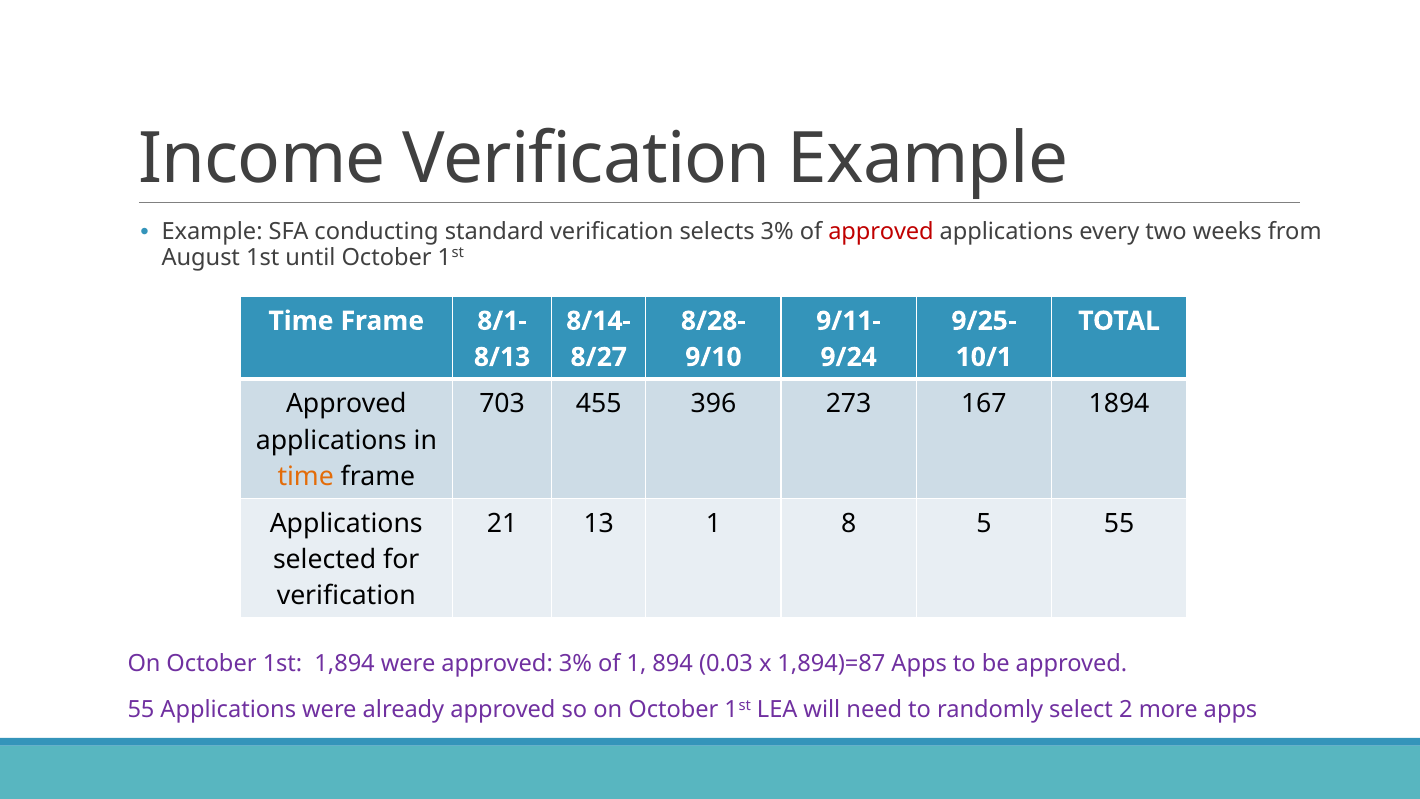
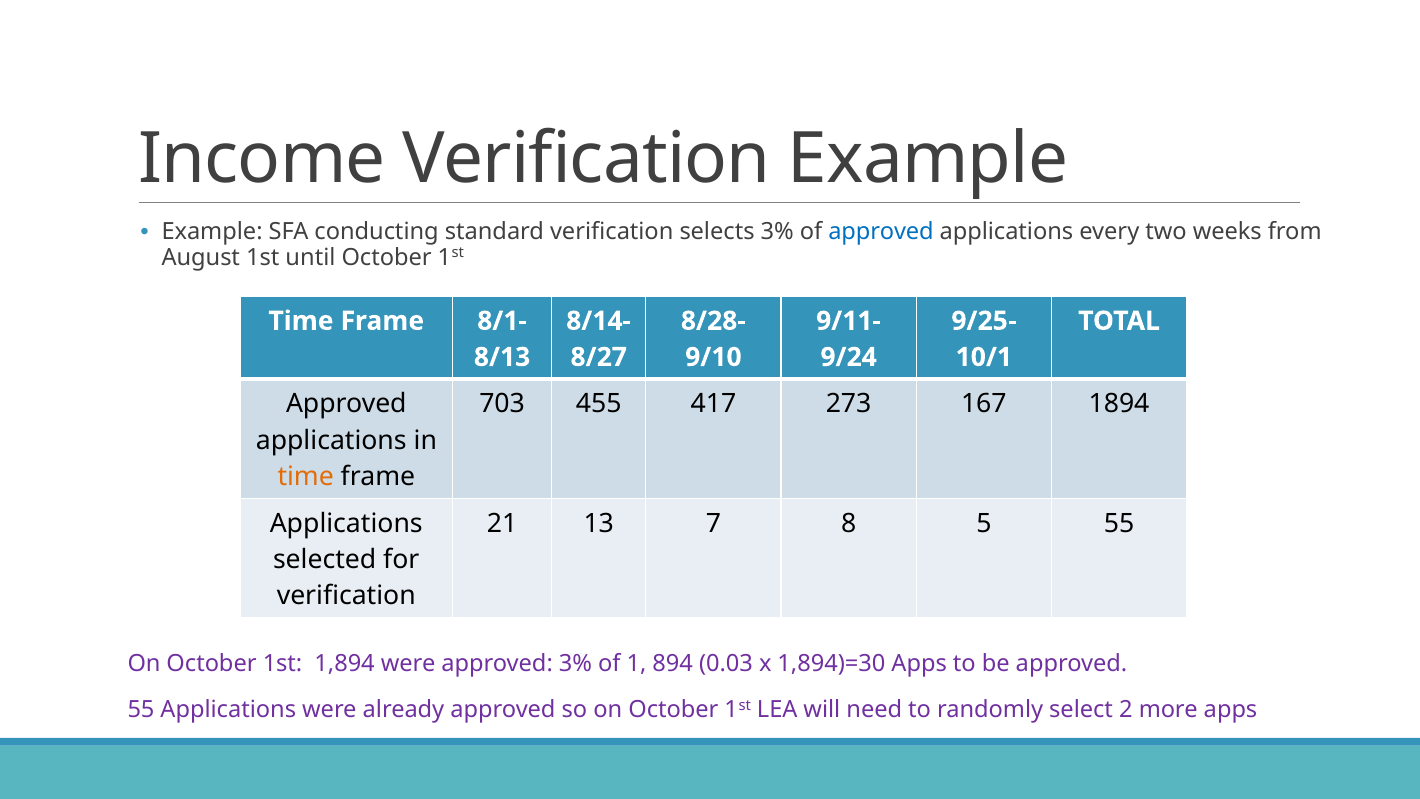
approved at (881, 232) colour: red -> blue
396: 396 -> 417
13 1: 1 -> 7
1,894)=87: 1,894)=87 -> 1,894)=30
